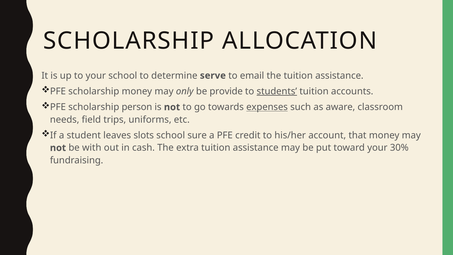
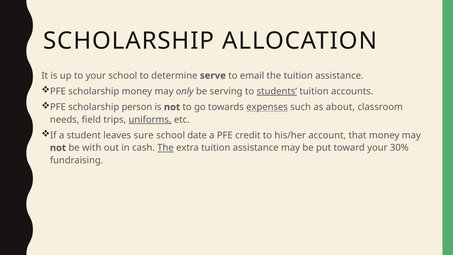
provide: provide -> serving
aware: aware -> about
uniforms underline: none -> present
slots: slots -> sure
sure: sure -> date
The at (165, 148) underline: none -> present
